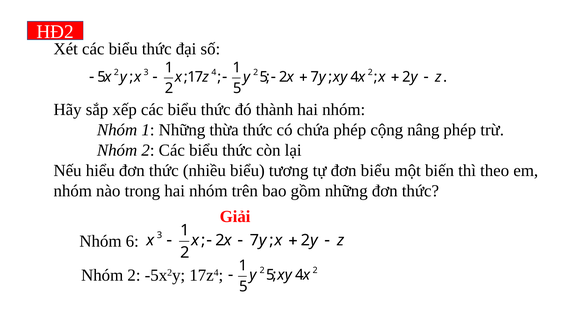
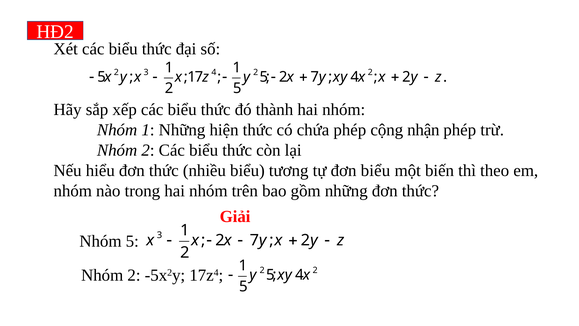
thừa: thừa -> hiện
nâng: nâng -> nhận
Nhóm 6: 6 -> 5
